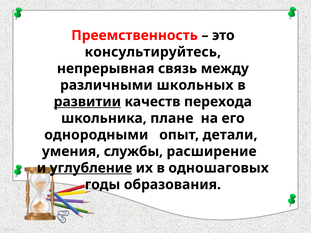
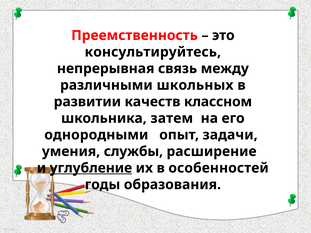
развитии underline: present -> none
перехода: перехода -> классном
плане: плане -> затем
детали: детали -> задачи
одношаговых: одношаговых -> особенностей
